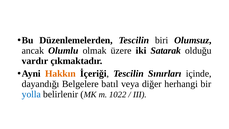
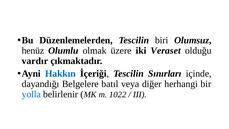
ancak: ancak -> henüz
Satarak: Satarak -> Veraset
Hakkın colour: orange -> blue
